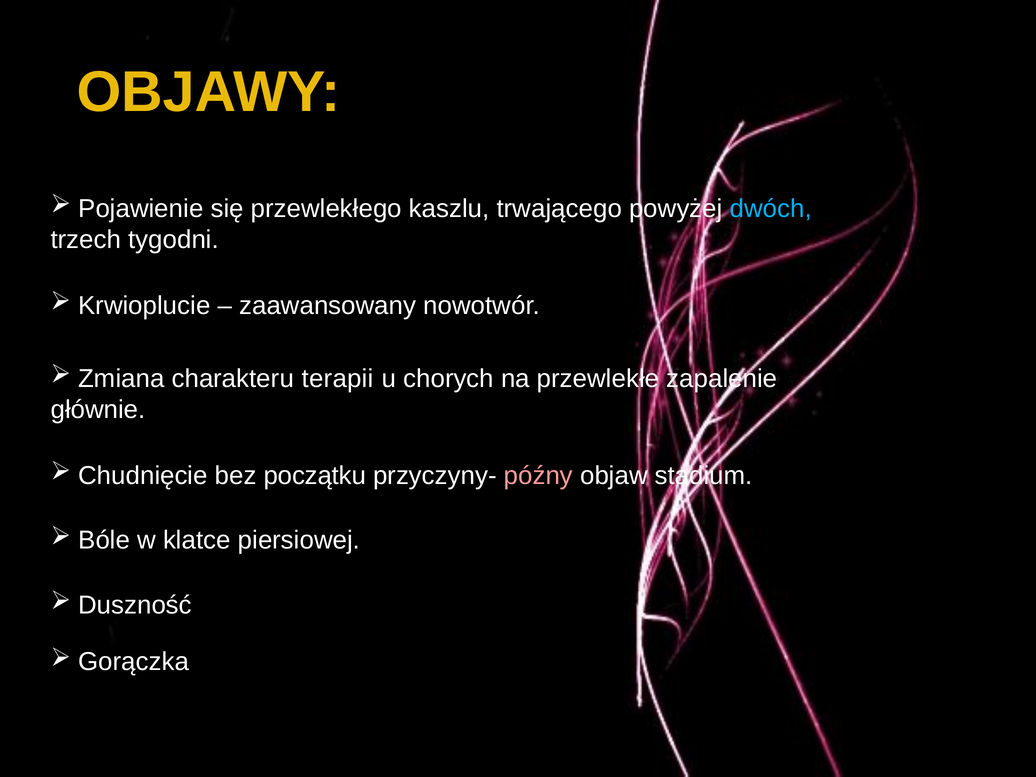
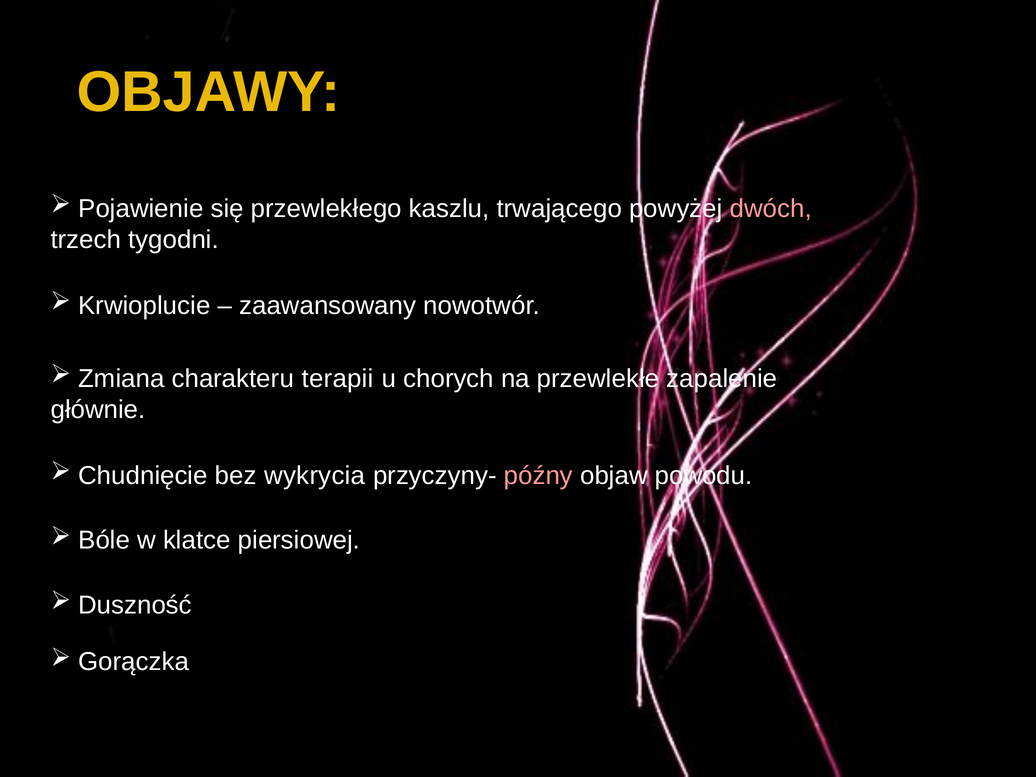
dwóch colour: light blue -> pink
początku: początku -> wykrycia
stadium: stadium -> powodu
